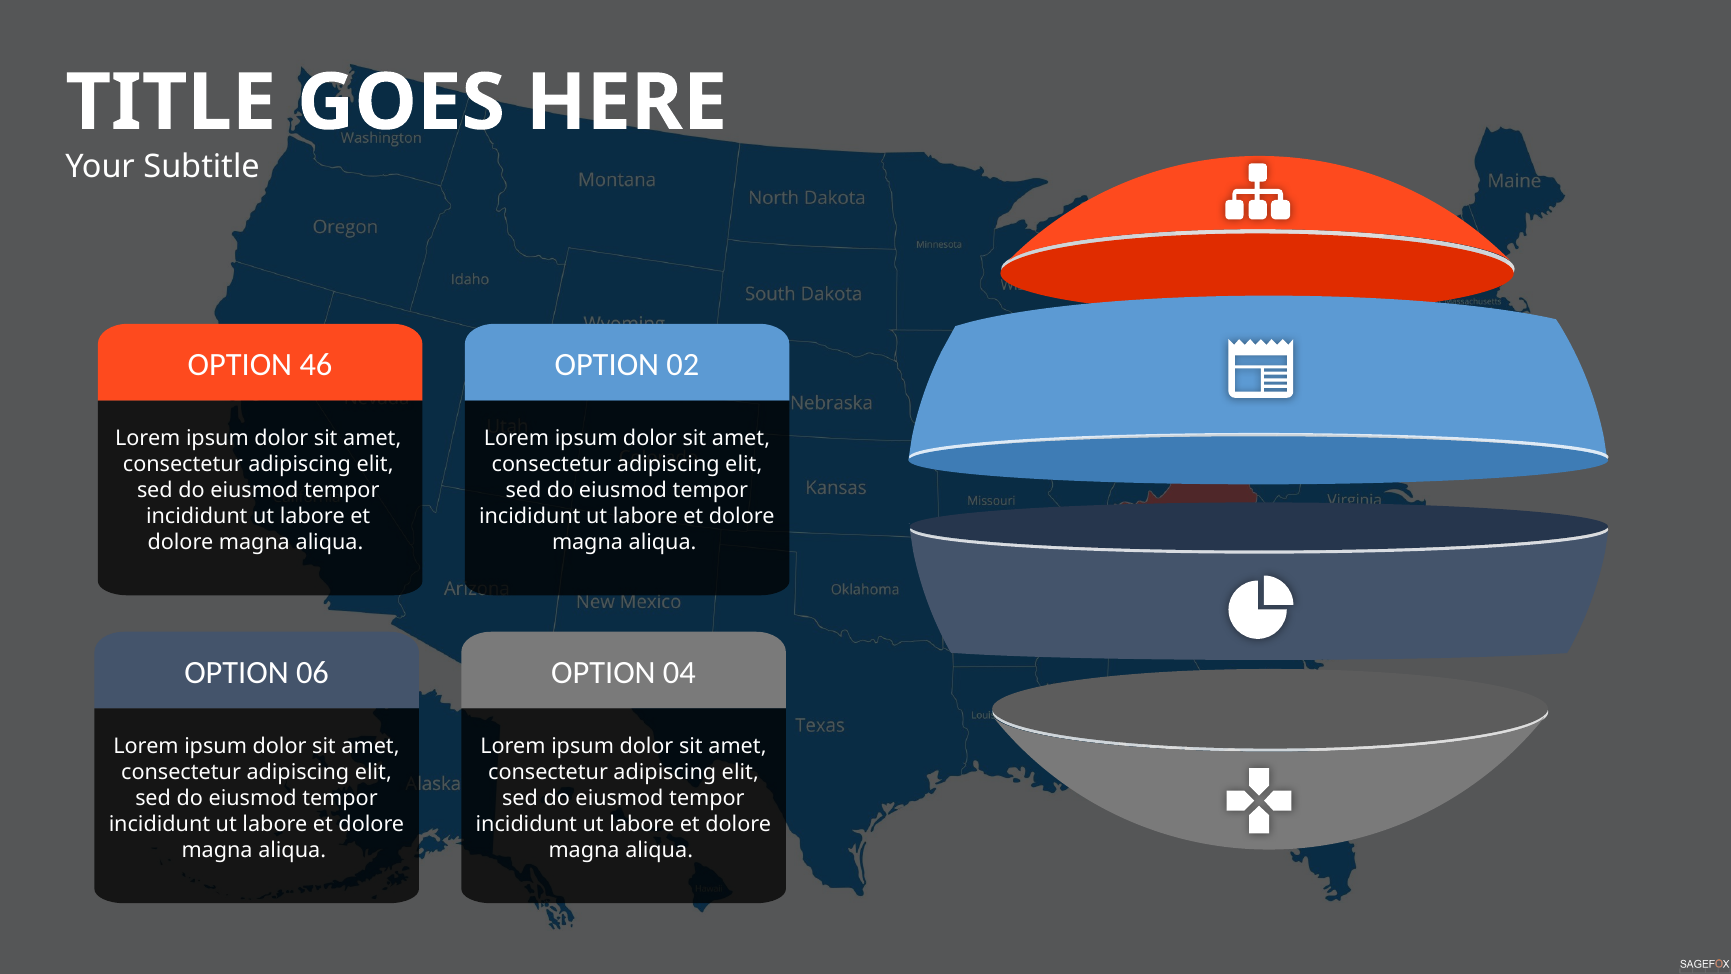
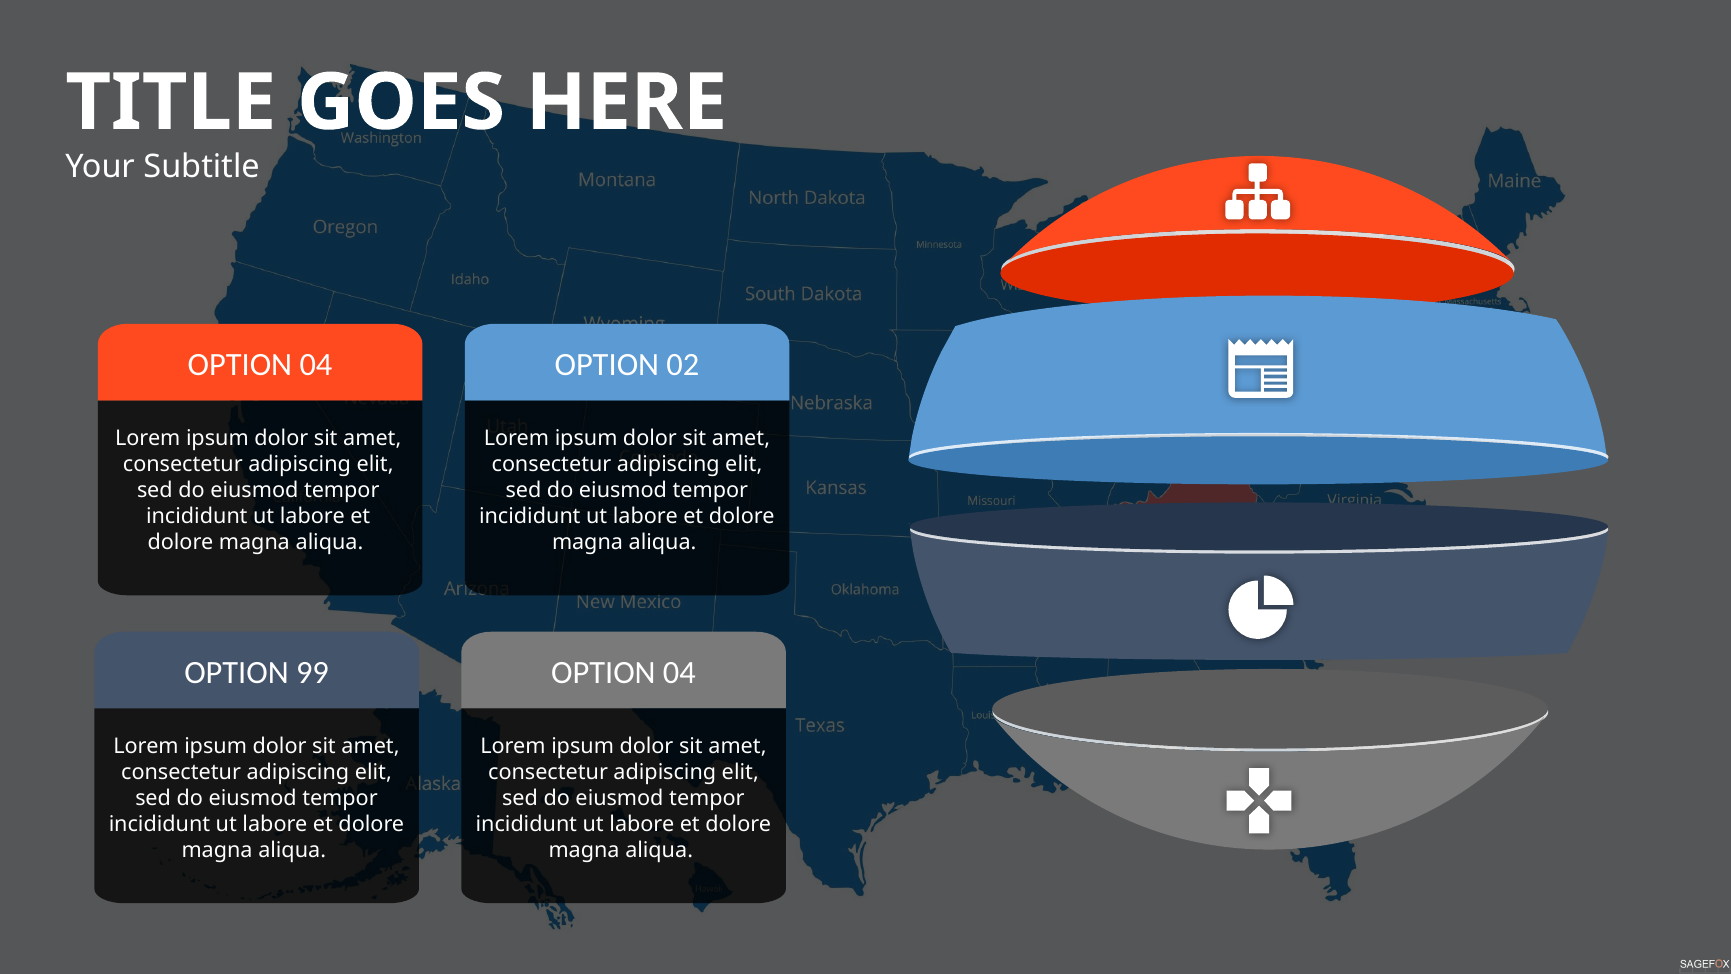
46 at (316, 364): 46 -> 04
06: 06 -> 99
